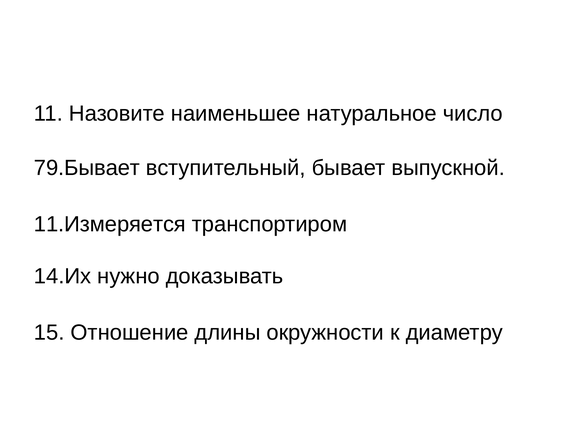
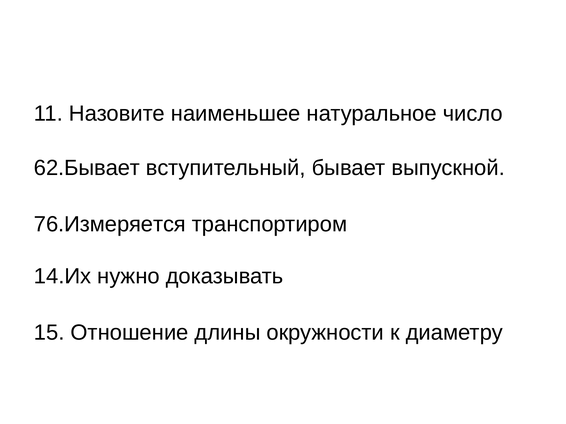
79.Бывает: 79.Бывает -> 62.Бывает
11.Измеряется: 11.Измеряется -> 76.Измеряется
